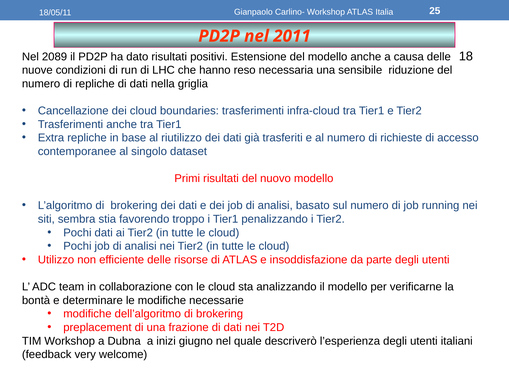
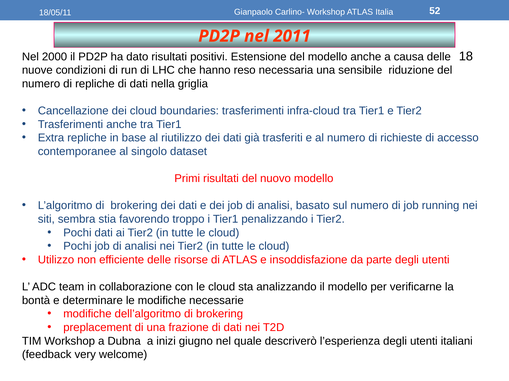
25: 25 -> 52
2089: 2089 -> 2000
